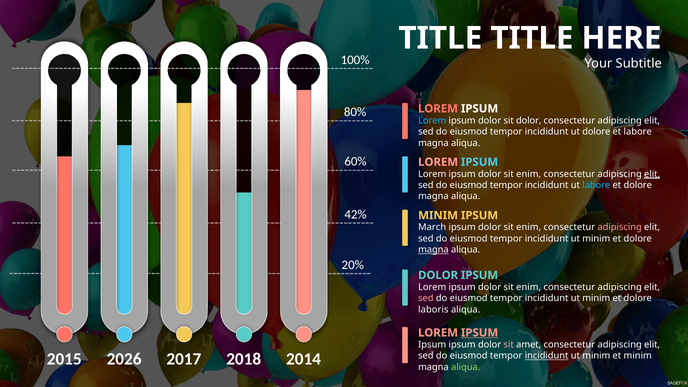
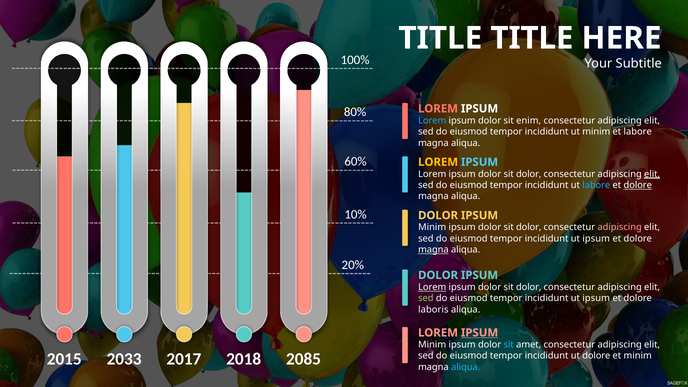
sit dolor: dolor -> enim
ut dolore: dolore -> minim
LOREM at (438, 162) colour: pink -> yellow
enim at (529, 174): enim -> dolor
dolore at (638, 185) underline: none -> present
42%: 42% -> 10%
MINIM at (438, 215): MINIM -> DOLOR
March at (432, 227): March -> Minim
enim at (529, 227): enim -> dolor
minim at (596, 239): minim -> ipsum
Lorem at (432, 287) underline: none -> present
enim at (529, 287): enim -> dolor
sed at (426, 298) colour: pink -> light green
minim at (596, 298): minim -> ipsum
Ipsum at (432, 345): Ipsum -> Minim
sit at (509, 345) colour: pink -> light blue
2026: 2026 -> 2033
2014: 2014 -> 2085
incididunt at (547, 356) underline: present -> none
minim at (596, 356): minim -> dolore
aliqua at (466, 367) colour: light green -> light blue
